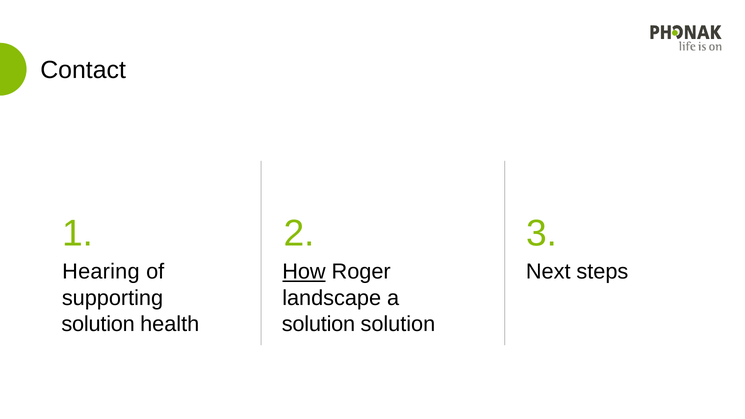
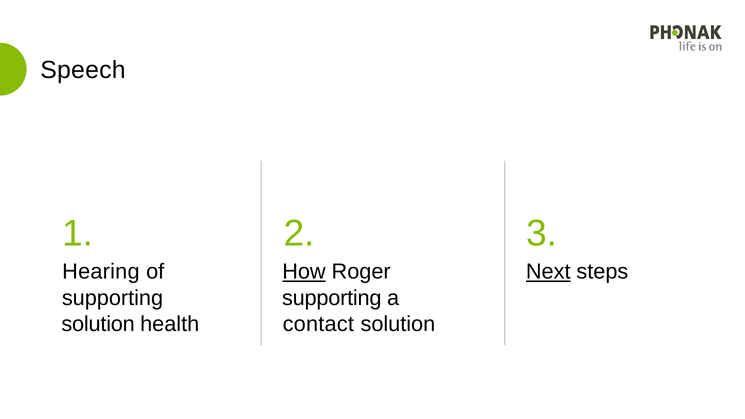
Contact: Contact -> Speech
Next underline: none -> present
landscape at (332, 298): landscape -> supporting
solution at (319, 324): solution -> contact
